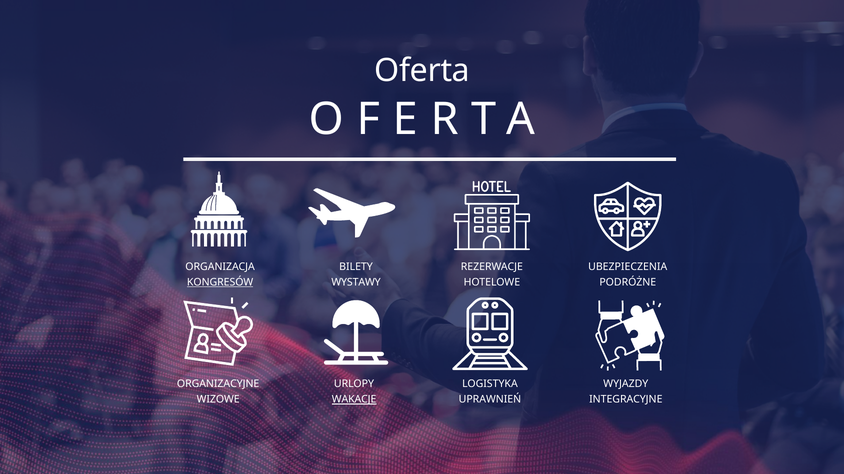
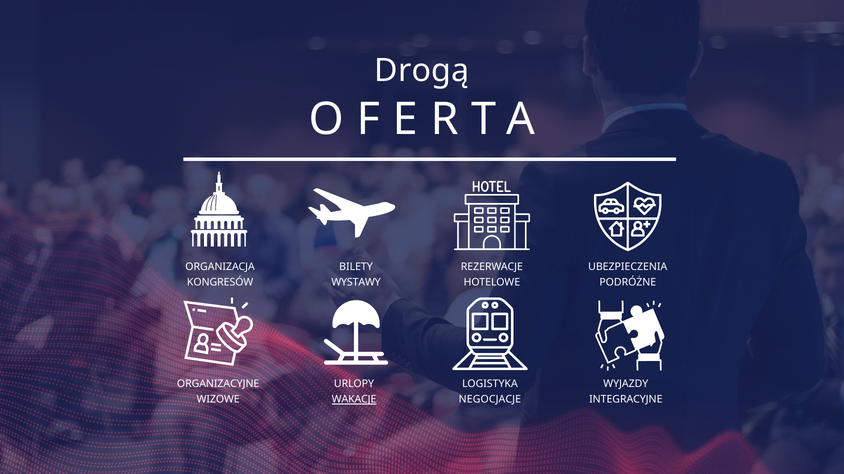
Oferta: Oferta -> Drogą
KONGRESÓW underline: present -> none
UPRAWNIEŃ: UPRAWNIEŃ -> NEGOCJACJE
